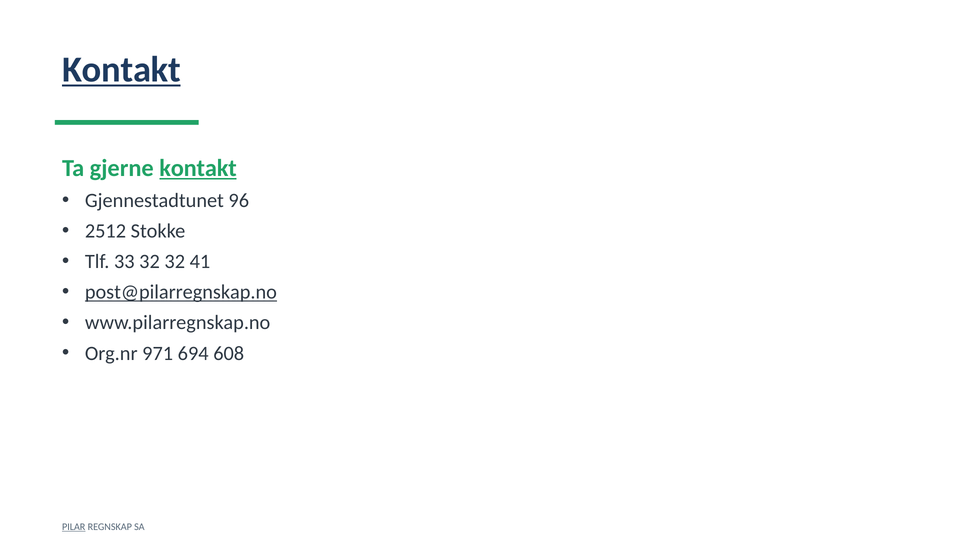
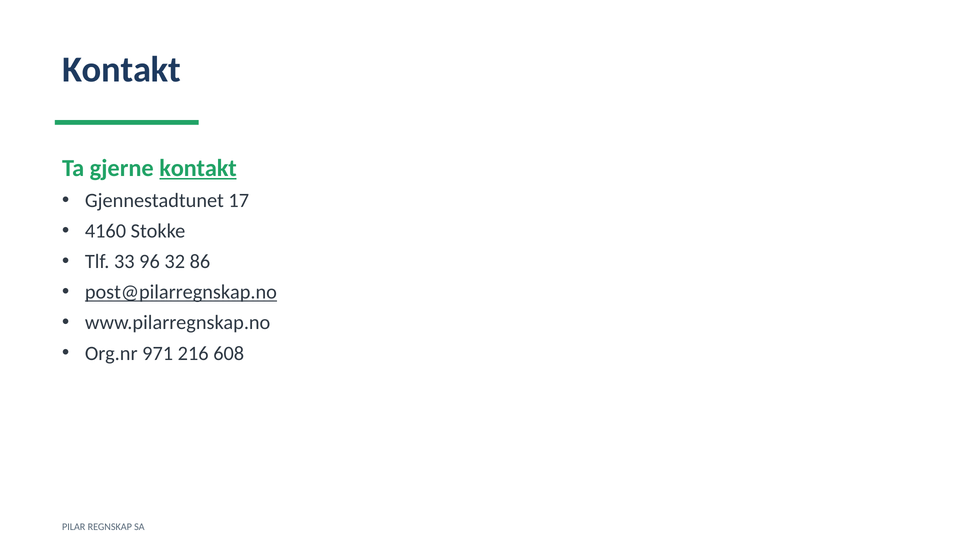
Kontakt at (121, 70) underline: present -> none
96: 96 -> 17
2512: 2512 -> 4160
33 32: 32 -> 96
41: 41 -> 86
694: 694 -> 216
PILAR underline: present -> none
